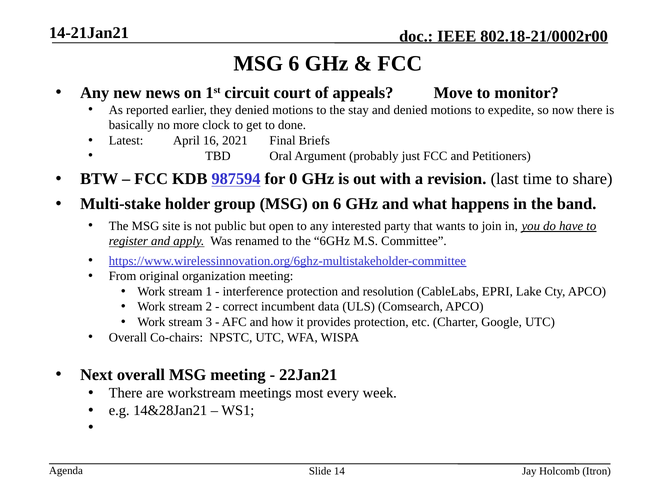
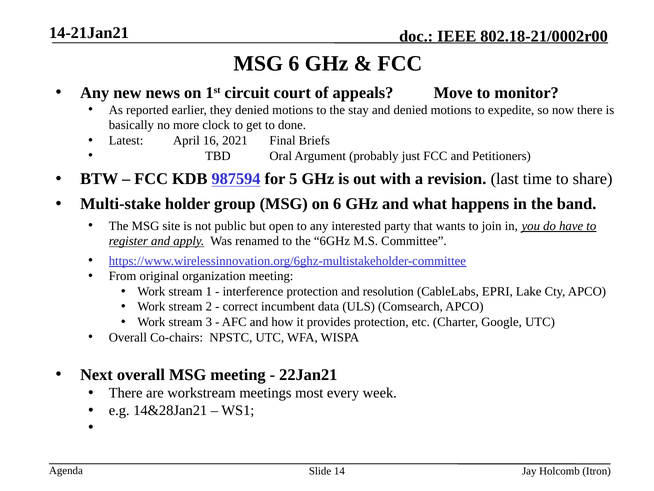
0: 0 -> 5
